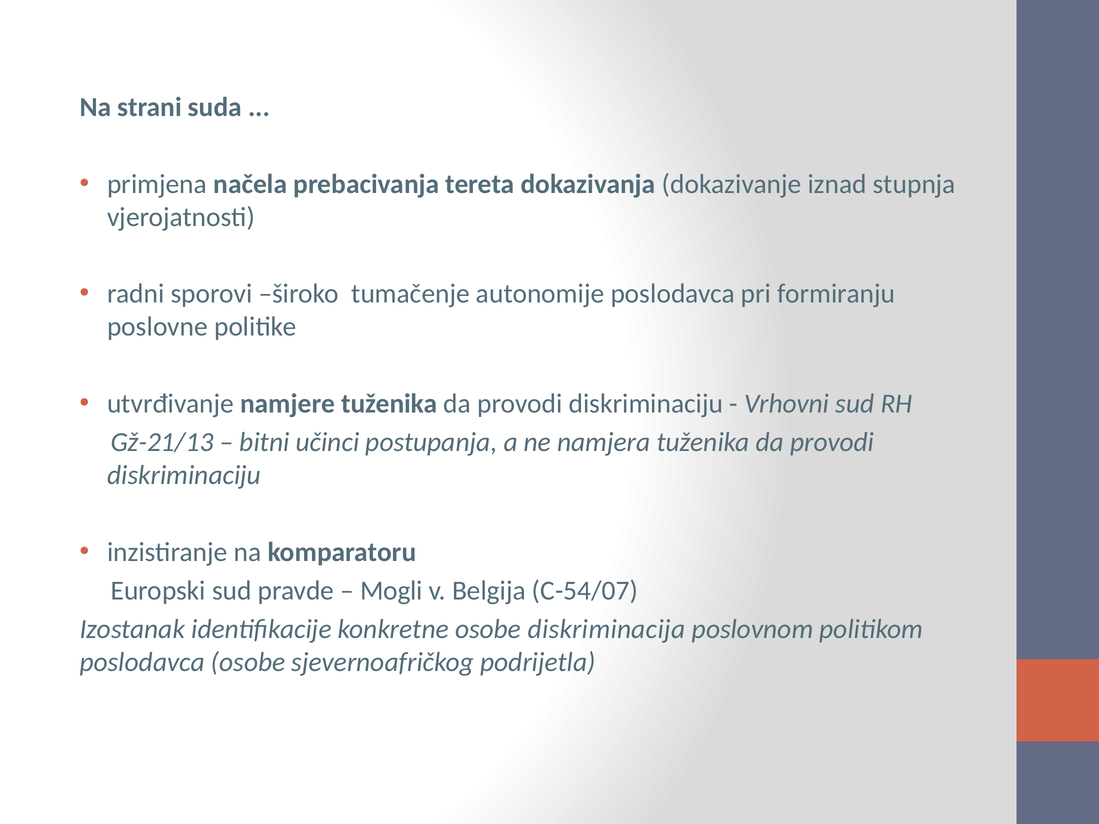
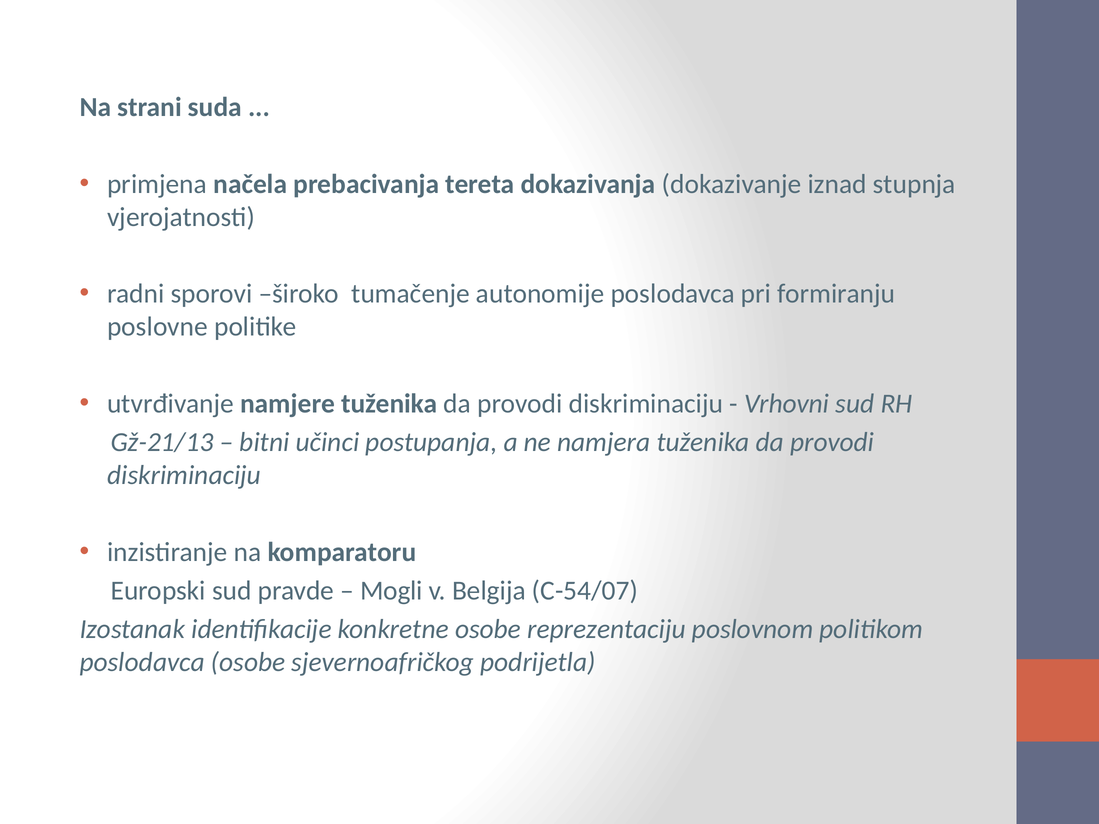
diskriminacija: diskriminacija -> reprezentaciju
